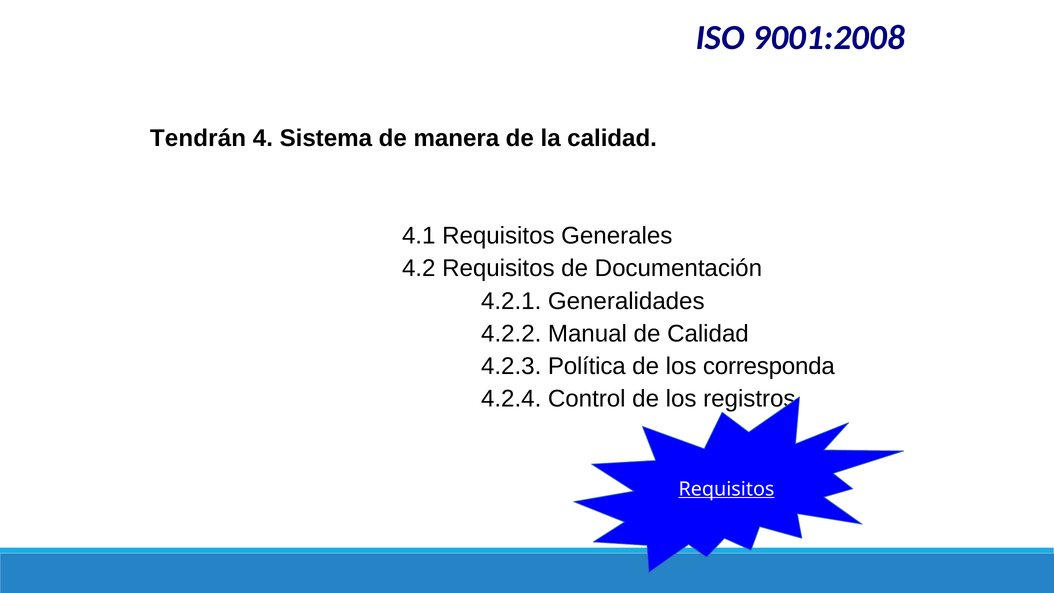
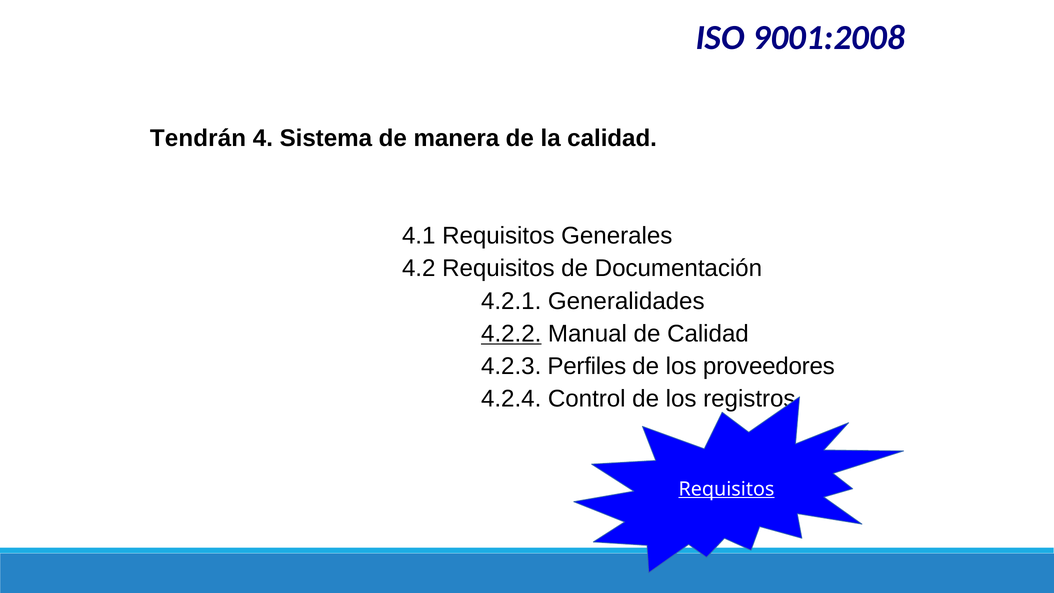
4.2.2 underline: none -> present
Política: Política -> Perfiles
corresponda: corresponda -> proveedores
